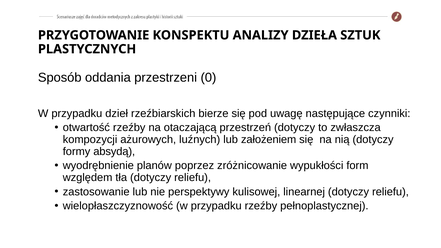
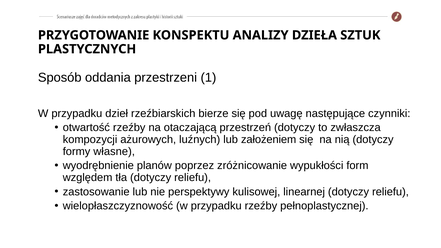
0: 0 -> 1
absydą: absydą -> własne
